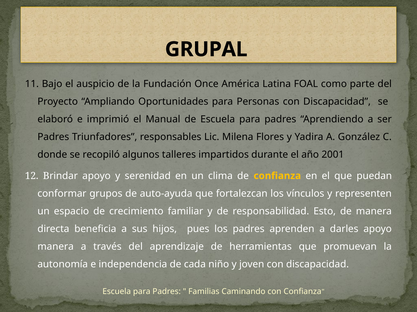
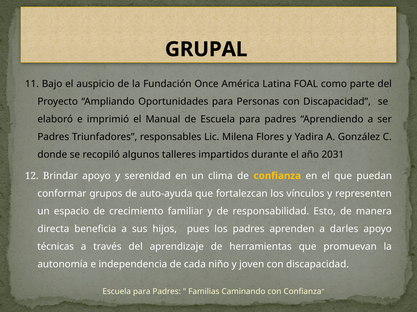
2001: 2001 -> 2031
manera at (56, 247): manera -> técnicas
